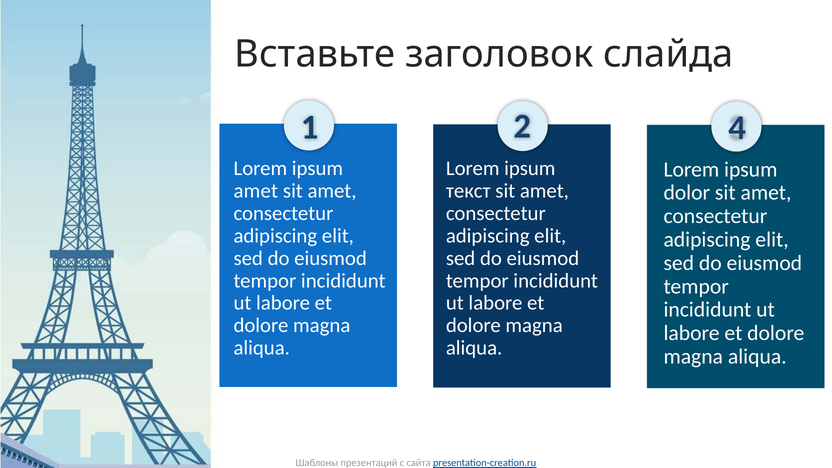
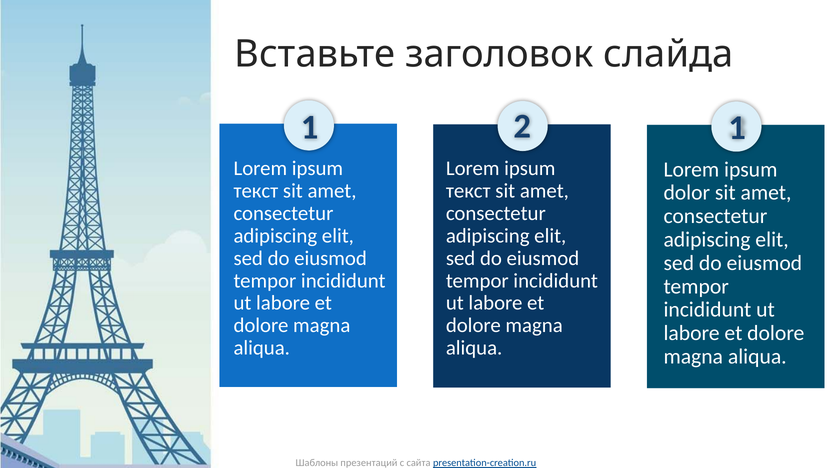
2 4: 4 -> 1
amet at (256, 191): amet -> текст
